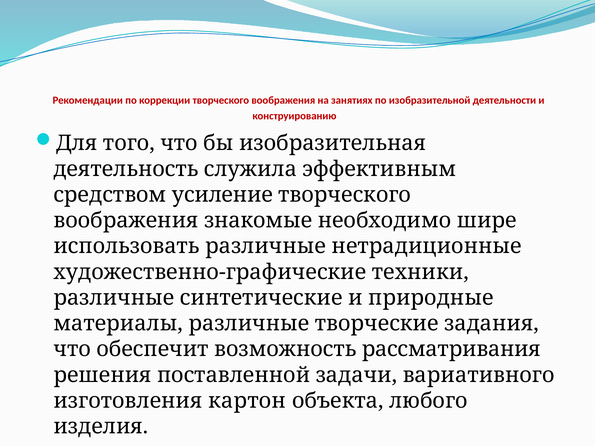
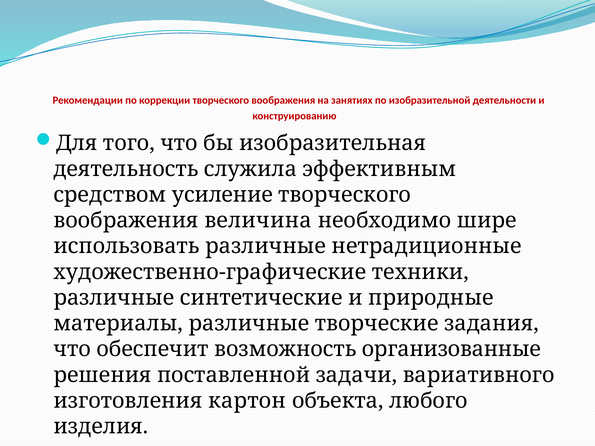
знакомые: знакомые -> величина
рассматривания: рассматривания -> организованные
